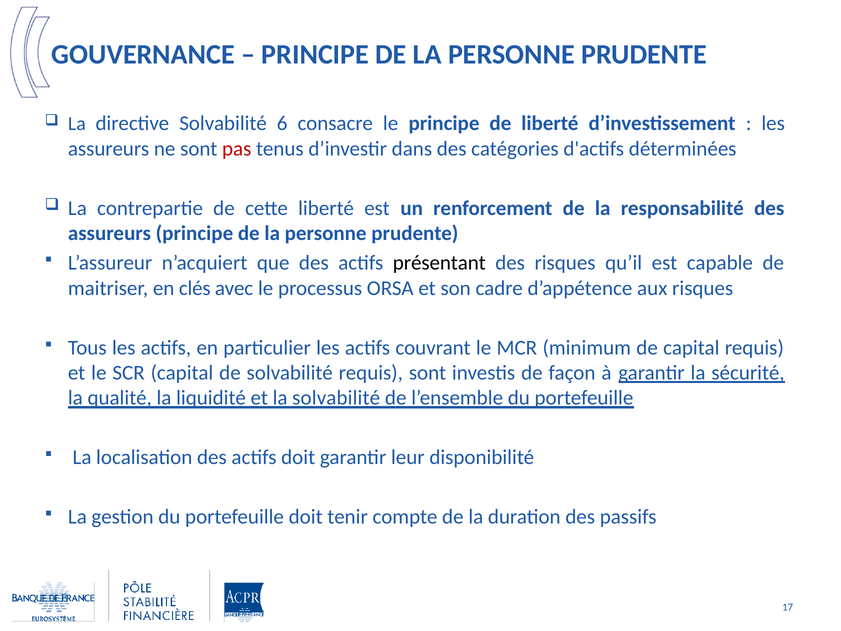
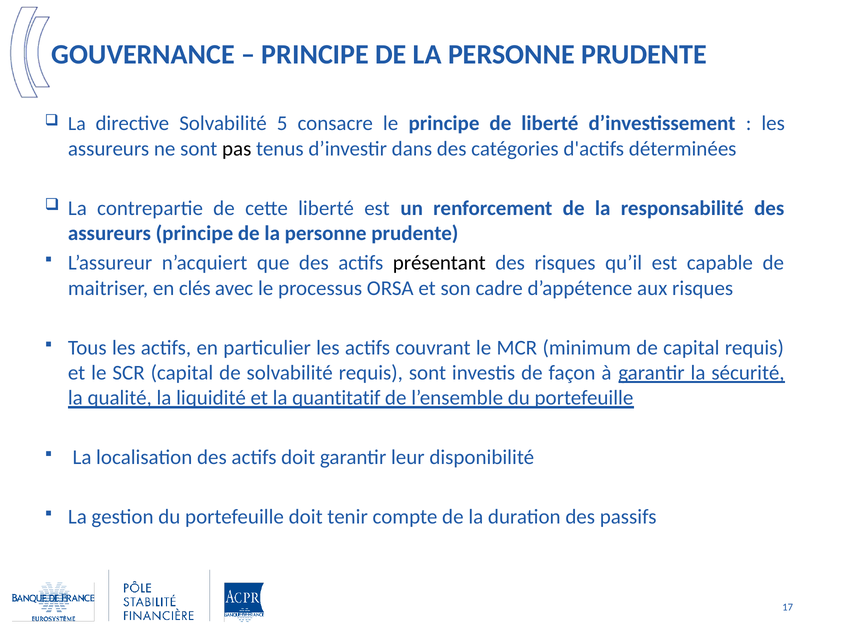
6: 6 -> 5
pas colour: red -> black
la solvabilité: solvabilité -> quantitatif
